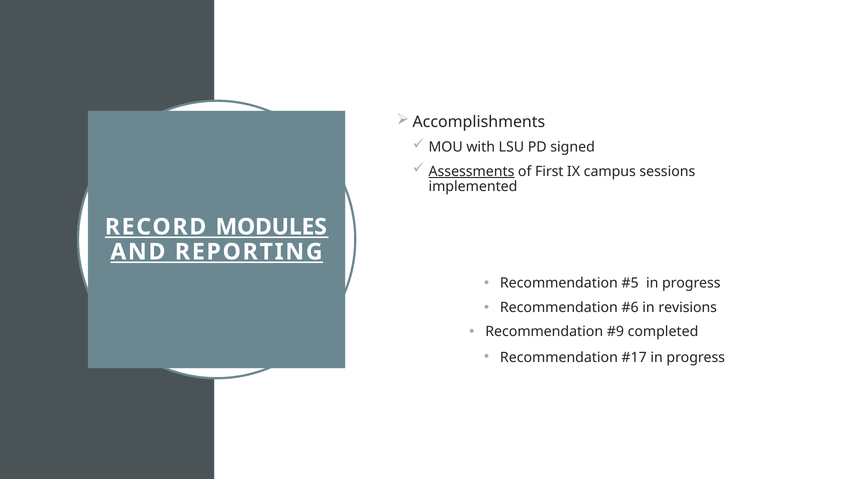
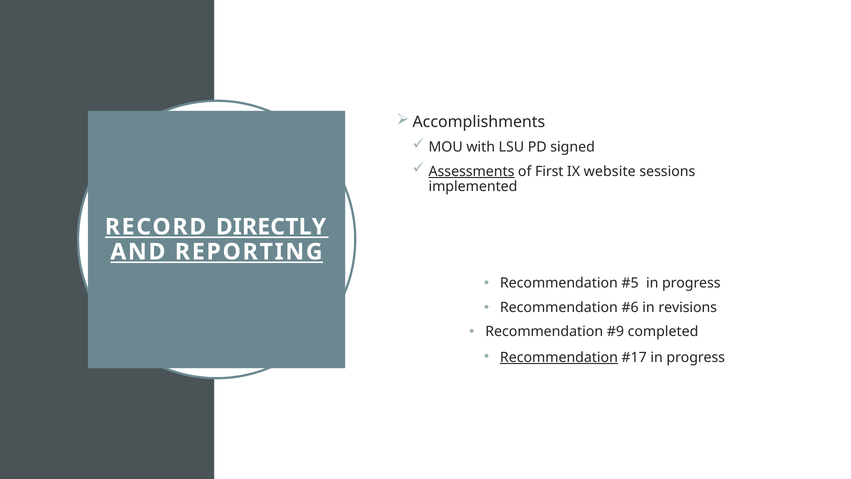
campus: campus -> website
MODULES: MODULES -> DIRECTLY
Recommendation at (559, 357) underline: none -> present
